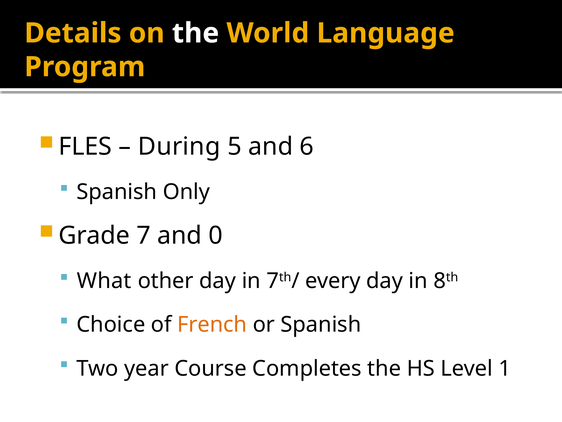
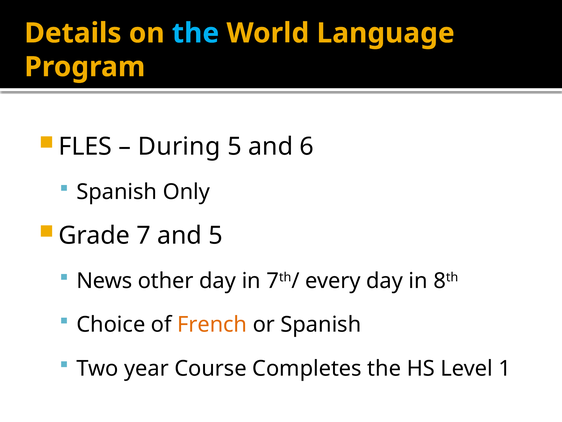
the at (196, 33) colour: white -> light blue
and 0: 0 -> 5
What: What -> News
